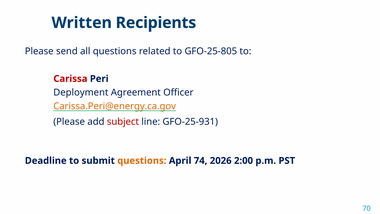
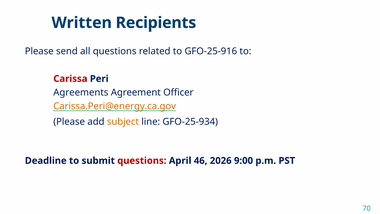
GFO-25-805: GFO-25-805 -> GFO-25-916
Deployment: Deployment -> Agreements
subject colour: red -> orange
GFO-25-931: GFO-25-931 -> GFO-25-934
questions at (142, 161) colour: orange -> red
74: 74 -> 46
2:00: 2:00 -> 9:00
